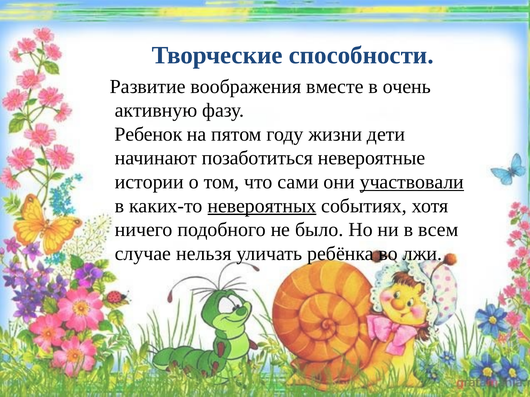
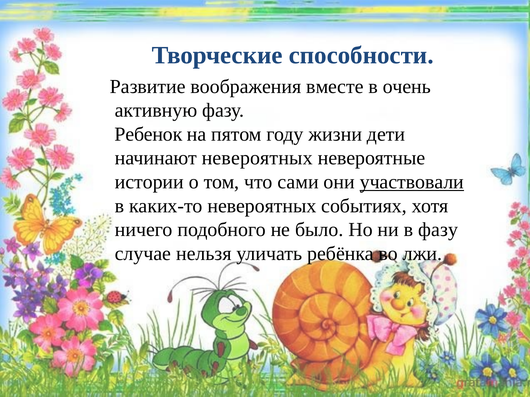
начинают позаботиться: позаботиться -> невероятных
невероятных at (262, 206) underline: present -> none
в всем: всем -> фазу
